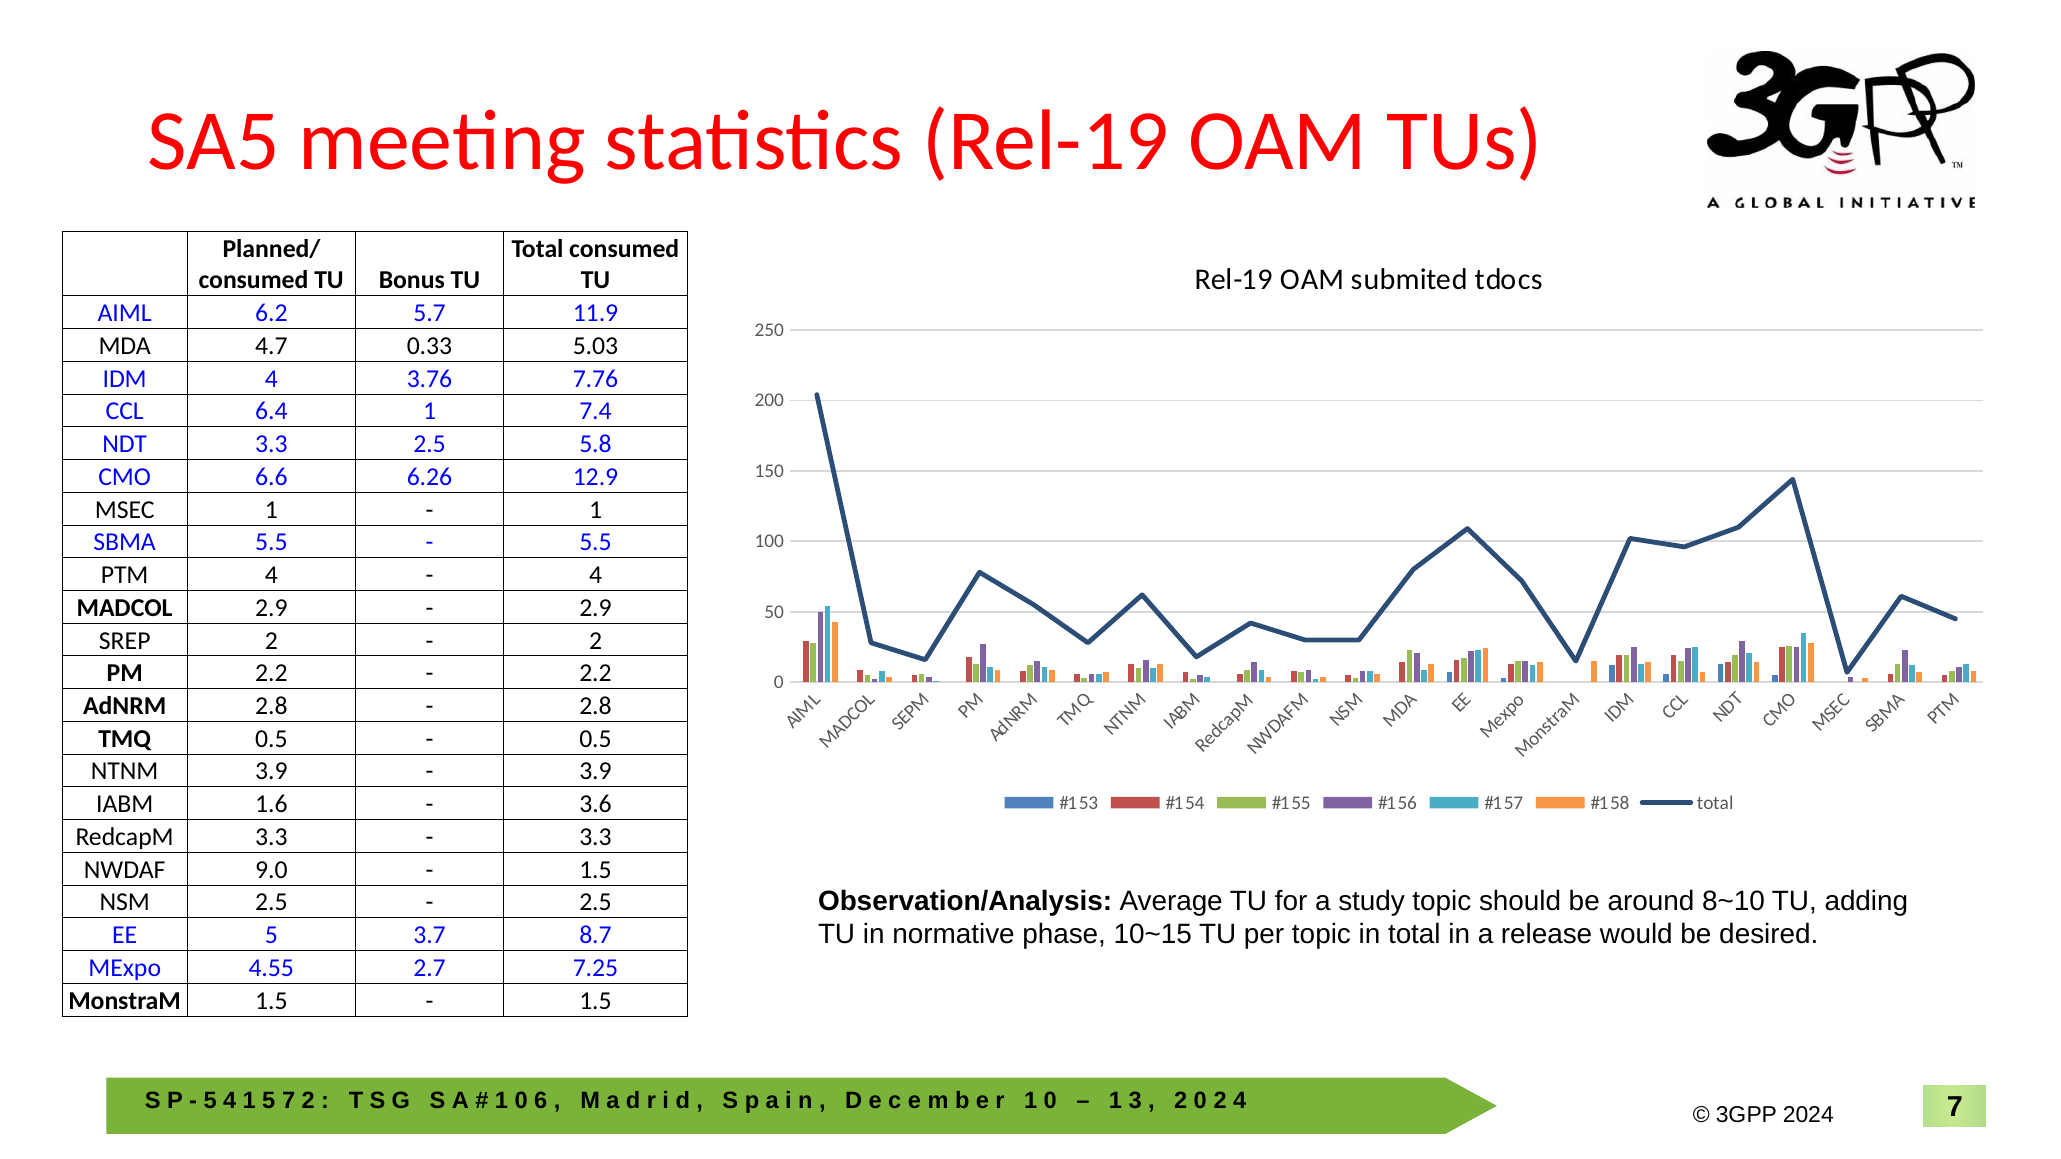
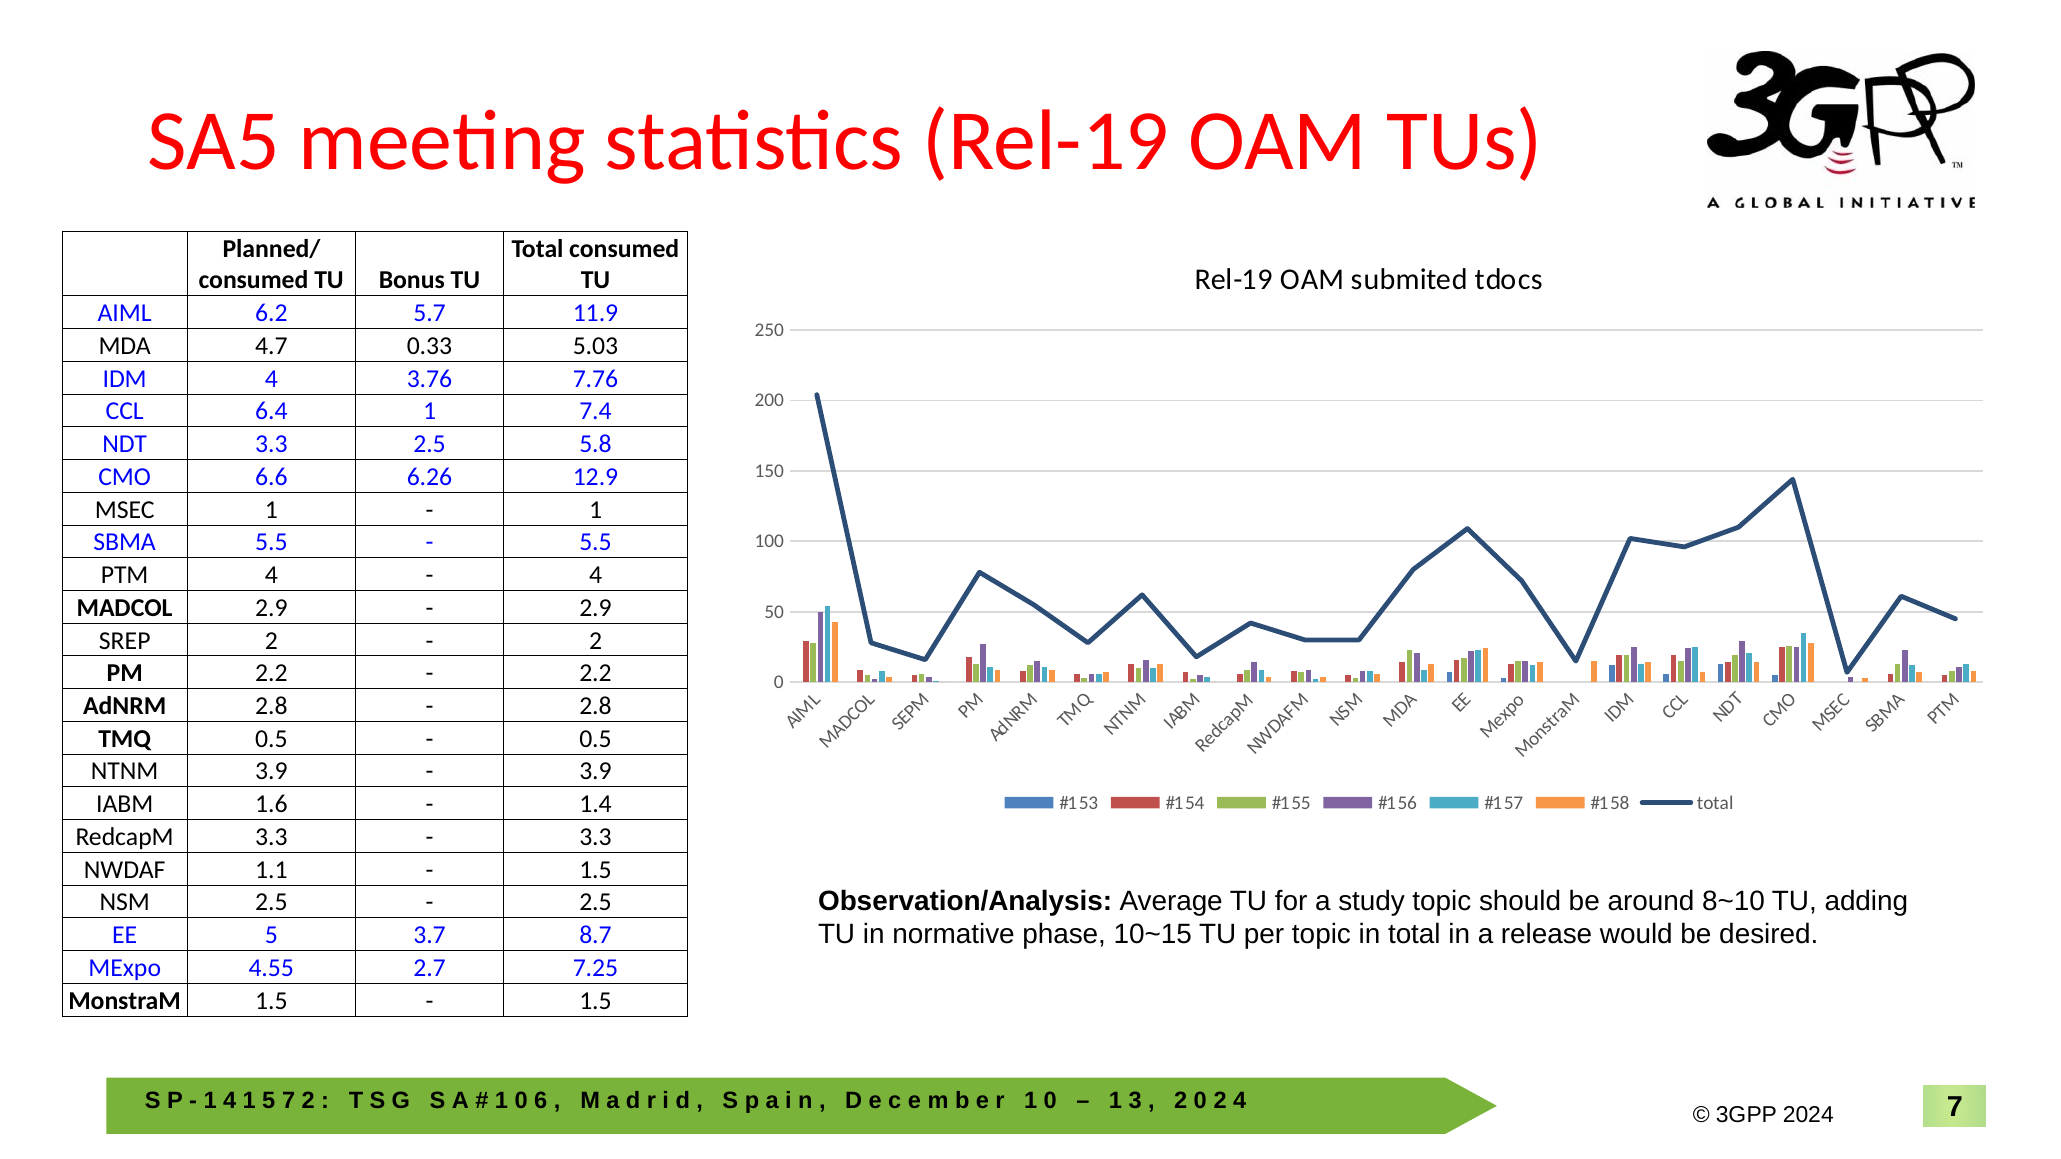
3.6: 3.6 -> 1.4
9.0: 9.0 -> 1.1
5 at (210, 1101): 5 -> 1
